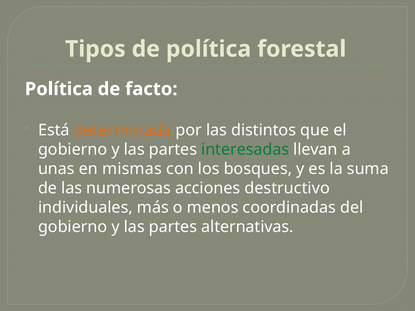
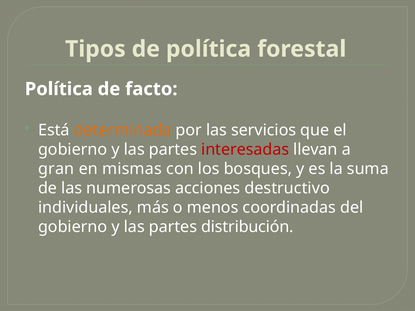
distintos: distintos -> servicios
interesadas colour: green -> red
unas: unas -> gran
alternativas: alternativas -> distribución
